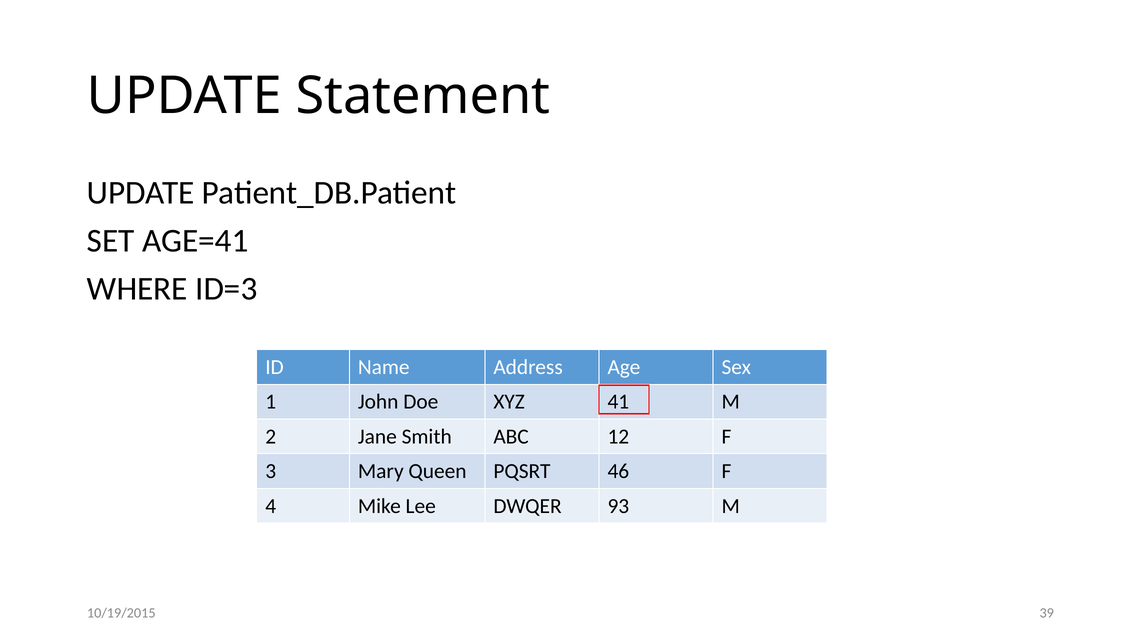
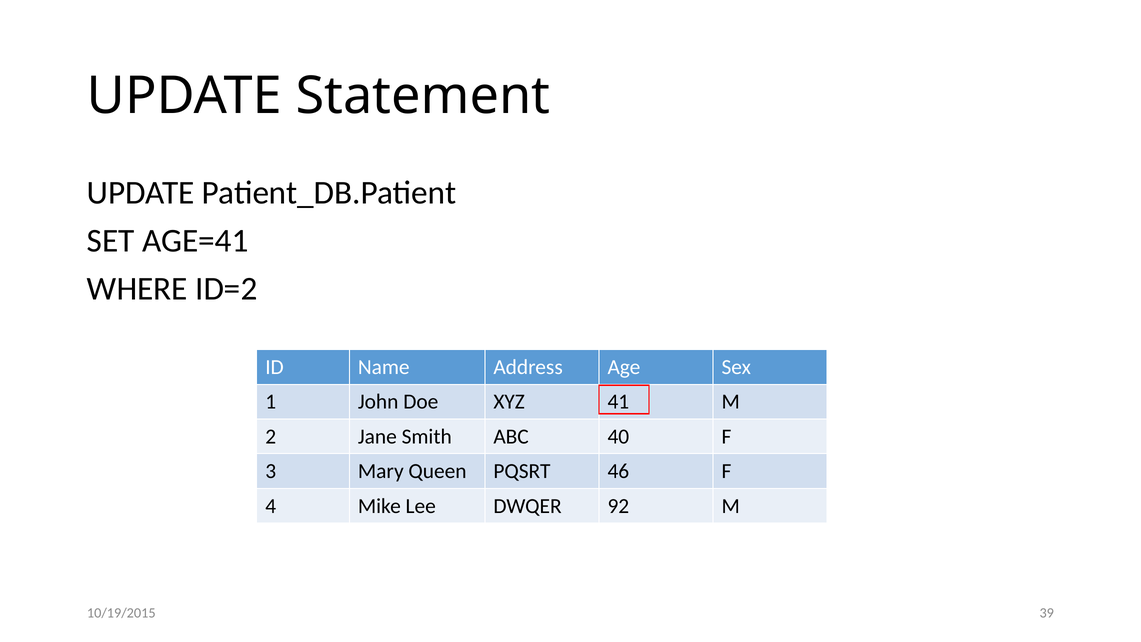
ID=3: ID=3 -> ID=2
12: 12 -> 40
93: 93 -> 92
